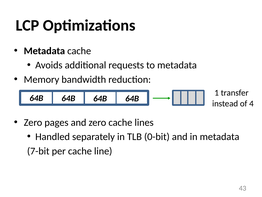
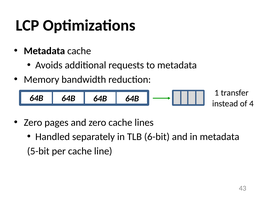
0-bit: 0-bit -> 6-bit
7-bit: 7-bit -> 5-bit
